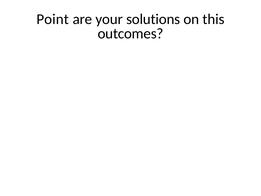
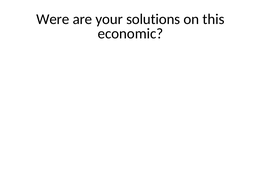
Point: Point -> Were
outcomes: outcomes -> economic
